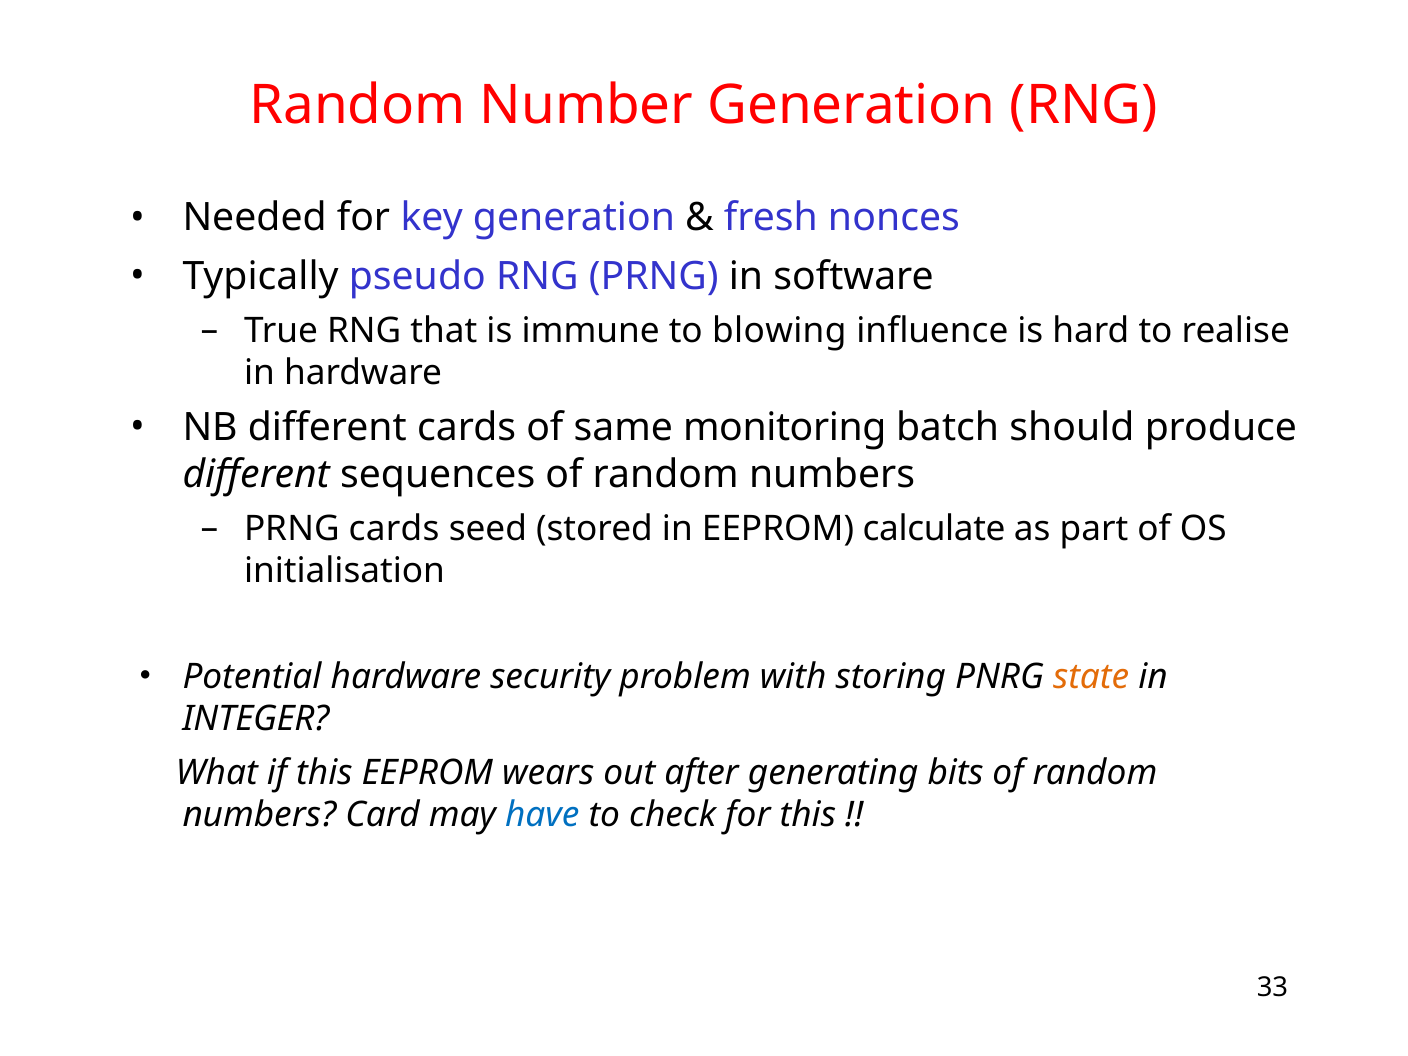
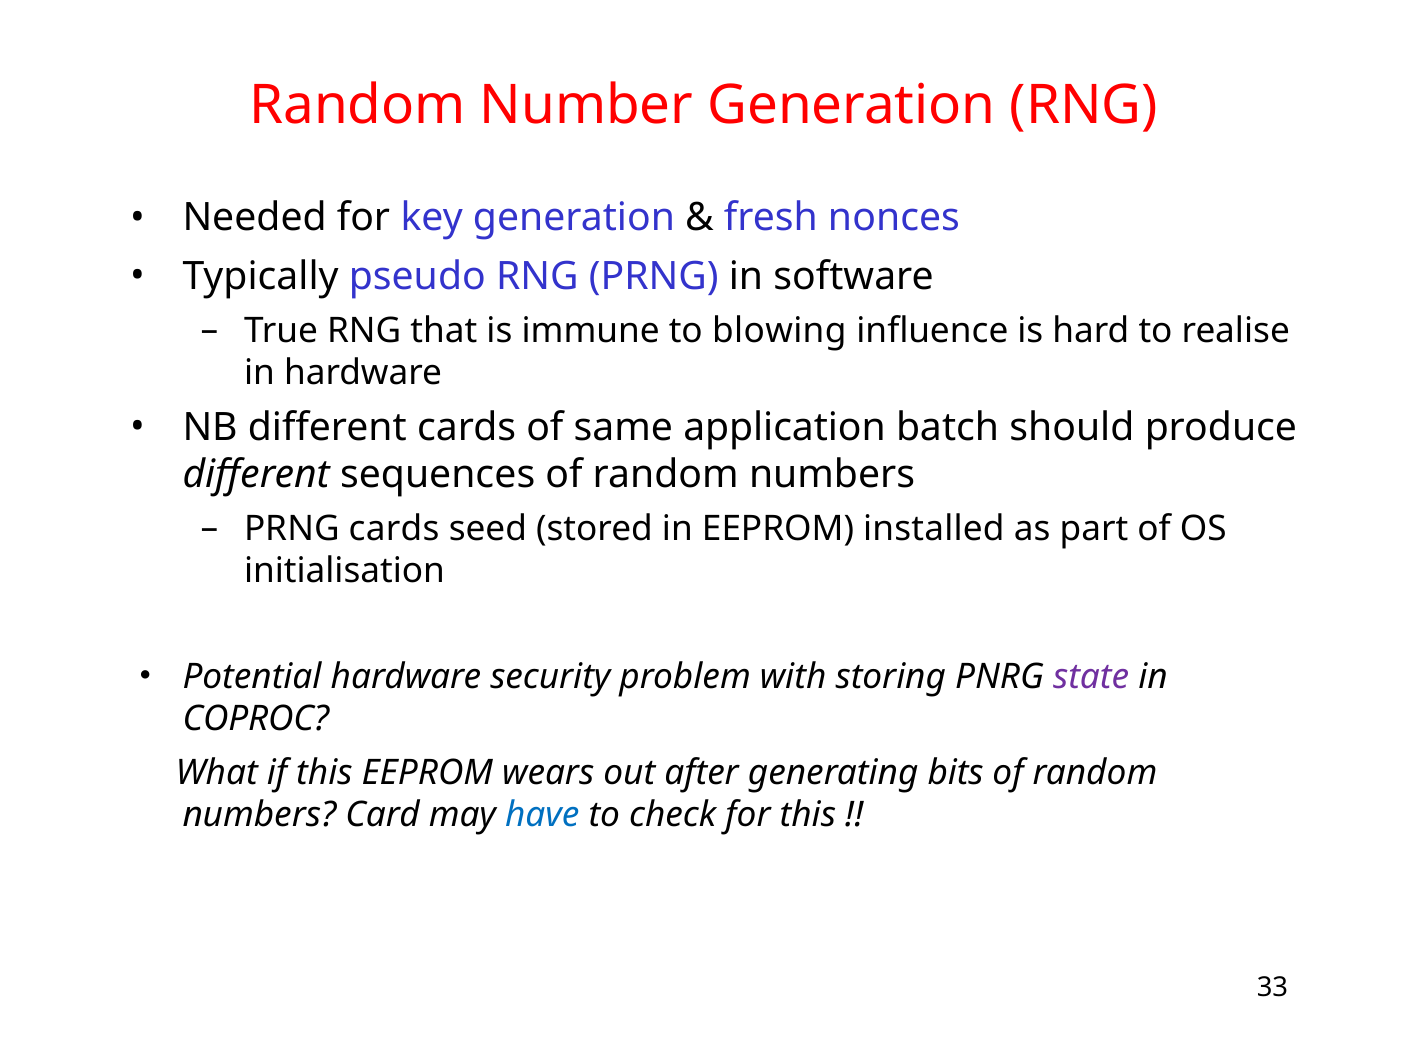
monitoring: monitoring -> application
calculate: calculate -> installed
state colour: orange -> purple
INTEGER: INTEGER -> COPROC
